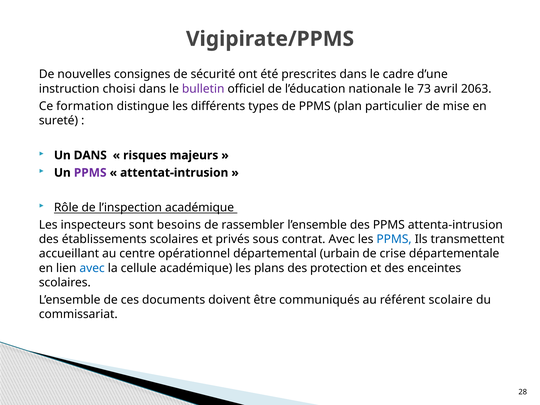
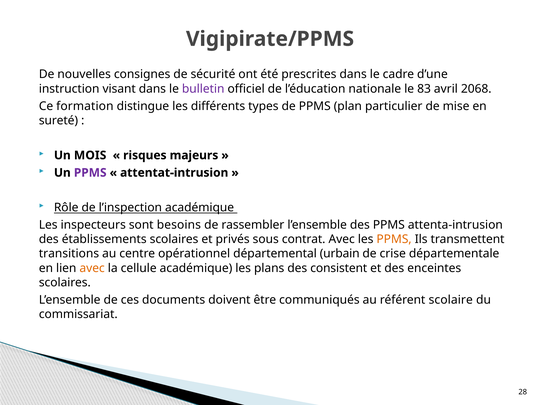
choisi: choisi -> visant
73: 73 -> 83
2063: 2063 -> 2068
Un DANS: DANS -> MOIS
PPMS at (394, 239) colour: blue -> orange
accueillant: accueillant -> transitions
avec at (92, 268) colour: blue -> orange
protection: protection -> consistent
